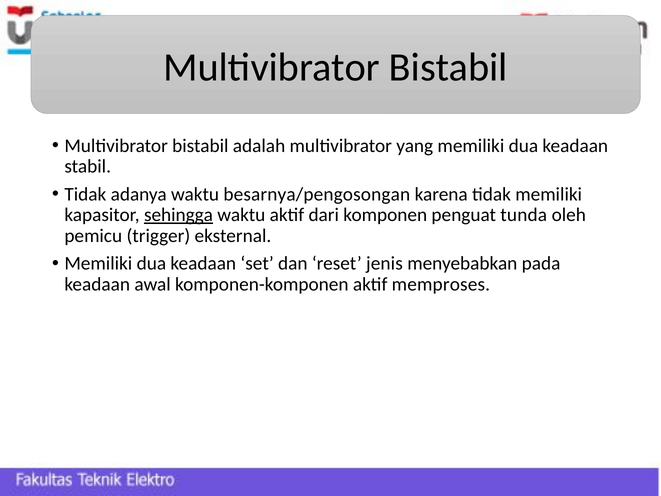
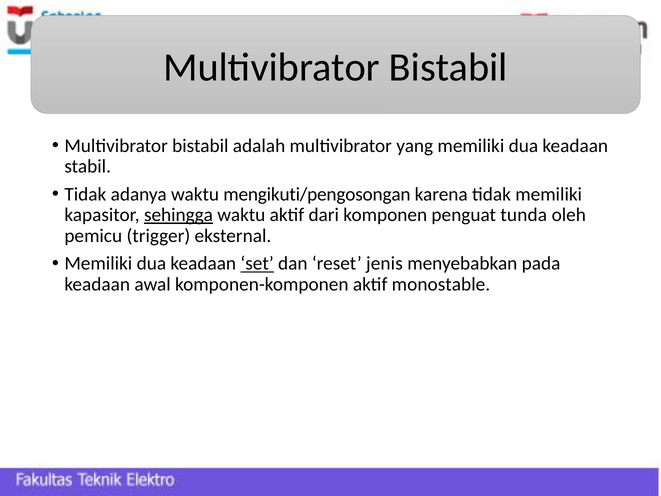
besarnya/pengosongan: besarnya/pengosongan -> mengikuti/pengosongan
set underline: none -> present
memproses: memproses -> monostable
